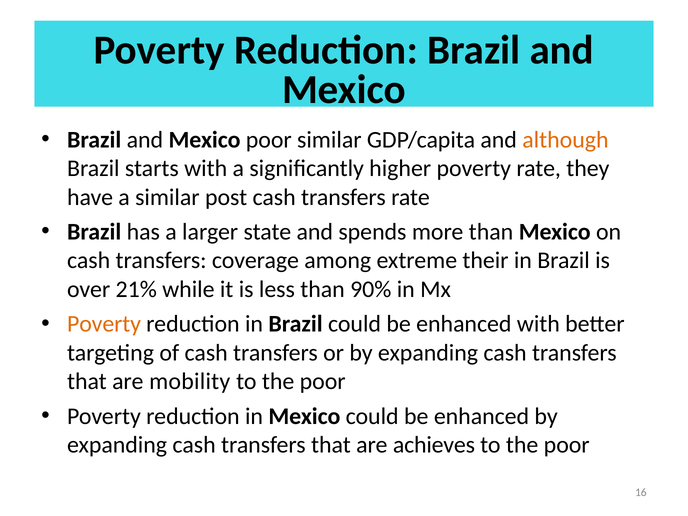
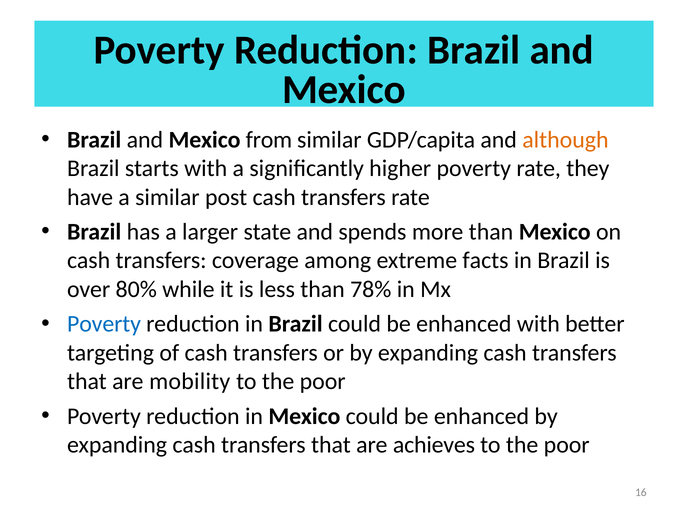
Mexico poor: poor -> from
their: their -> facts
21%: 21% -> 80%
90%: 90% -> 78%
Poverty at (104, 324) colour: orange -> blue
